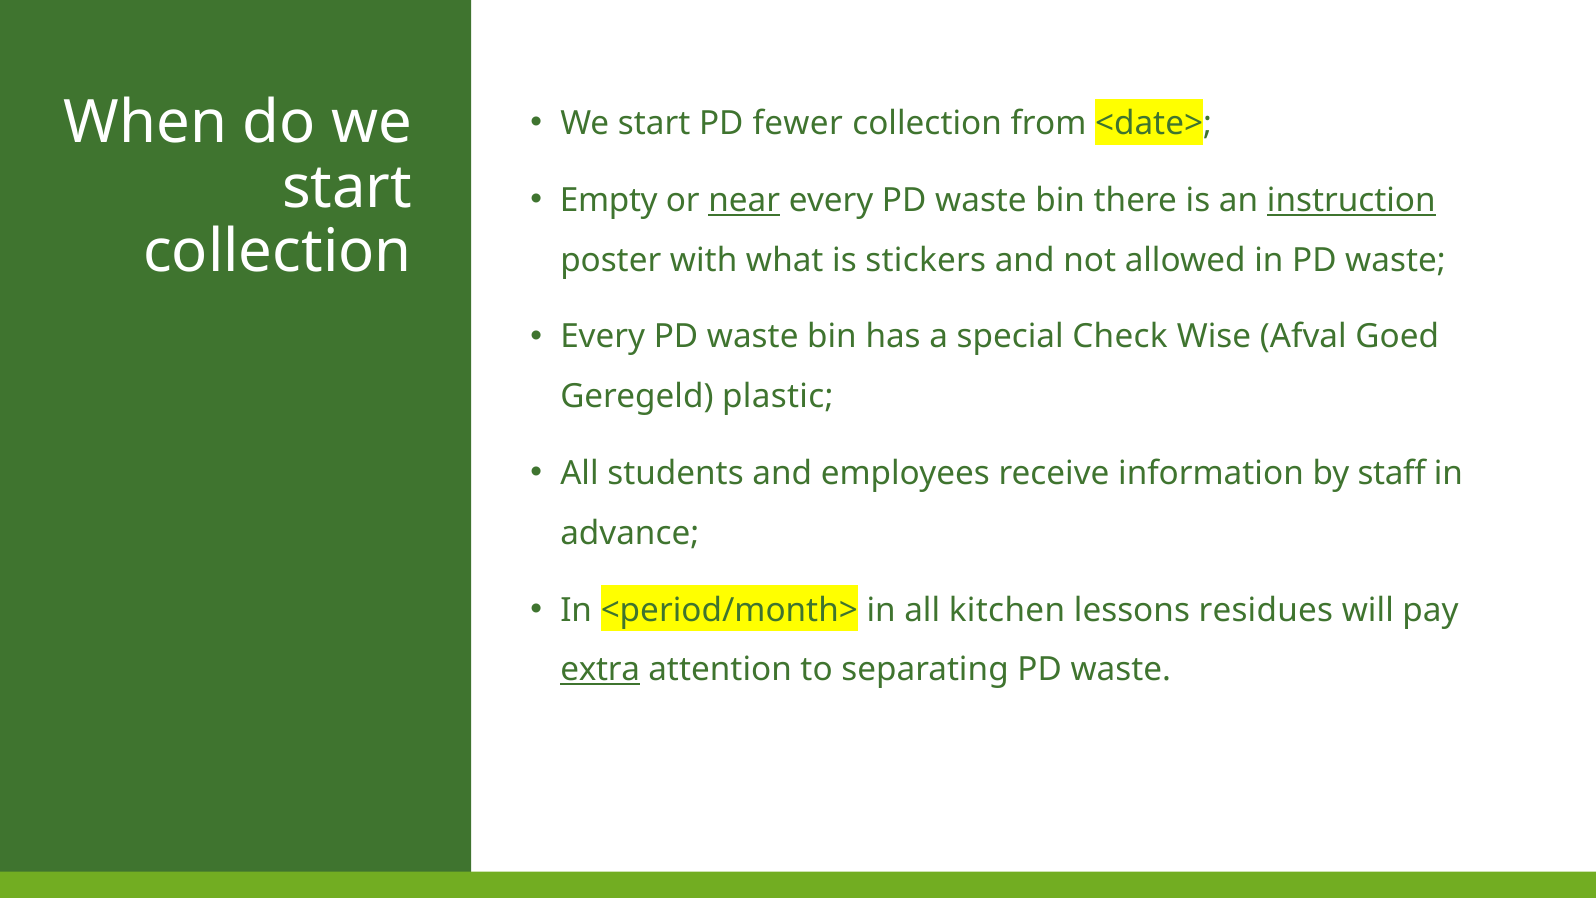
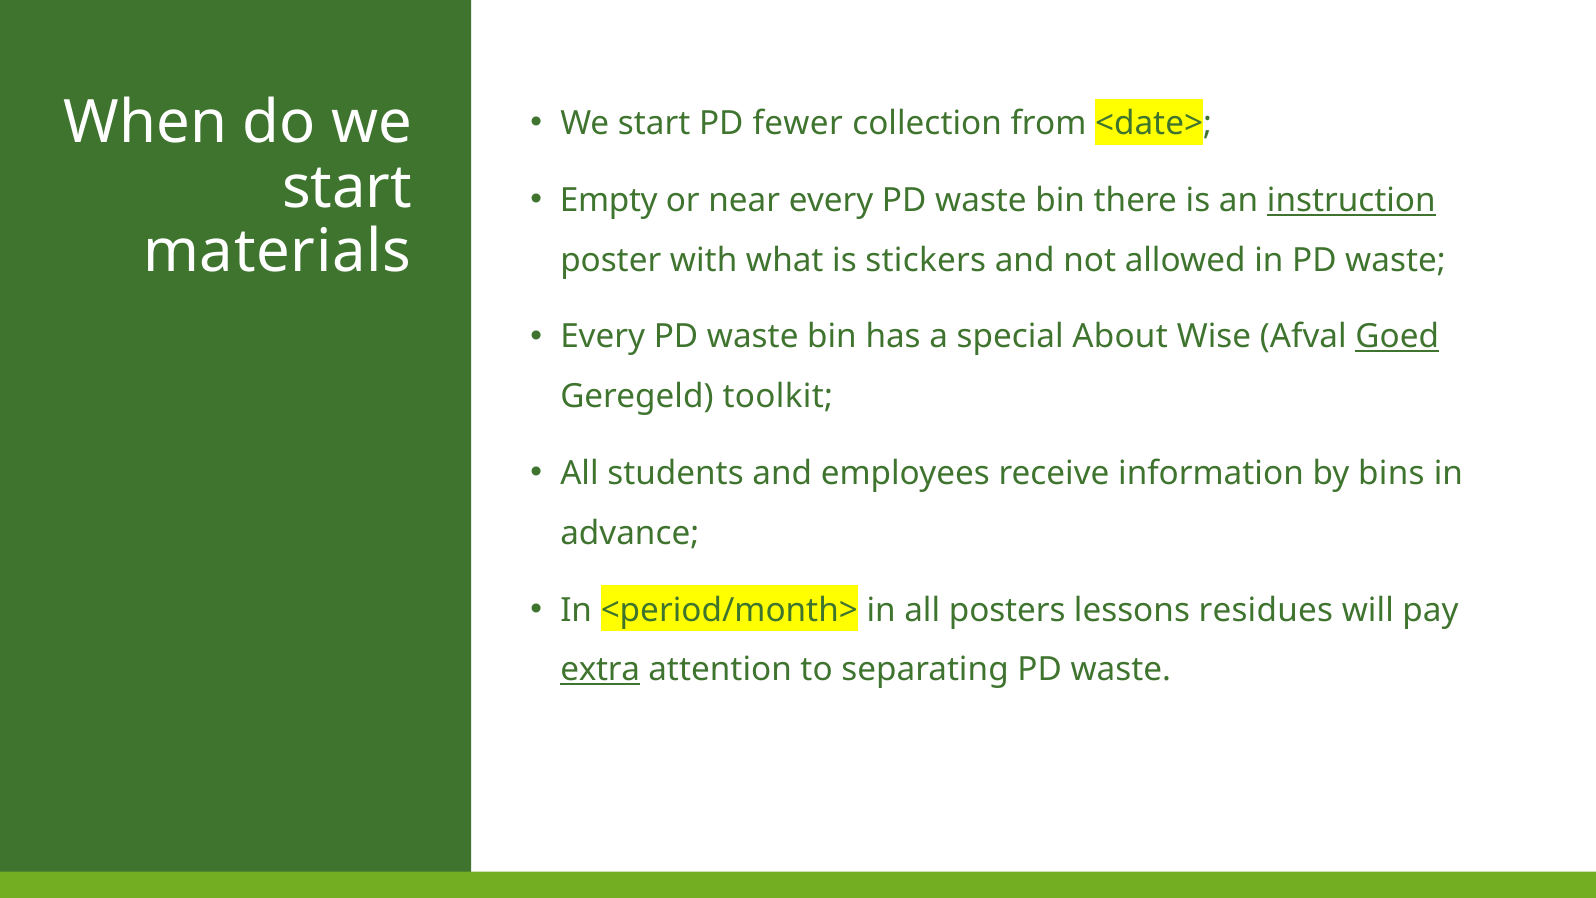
near underline: present -> none
collection at (277, 252): collection -> materials
Check: Check -> About
Goed underline: none -> present
plastic: plastic -> toolkit
staff: staff -> bins
kitchen: kitchen -> posters
